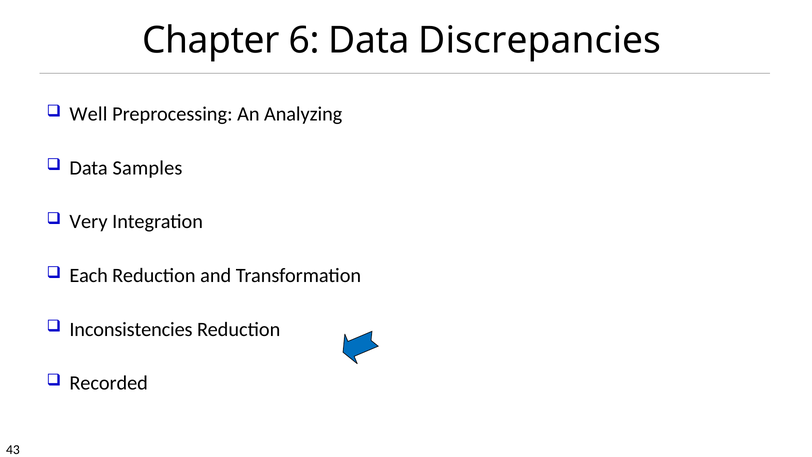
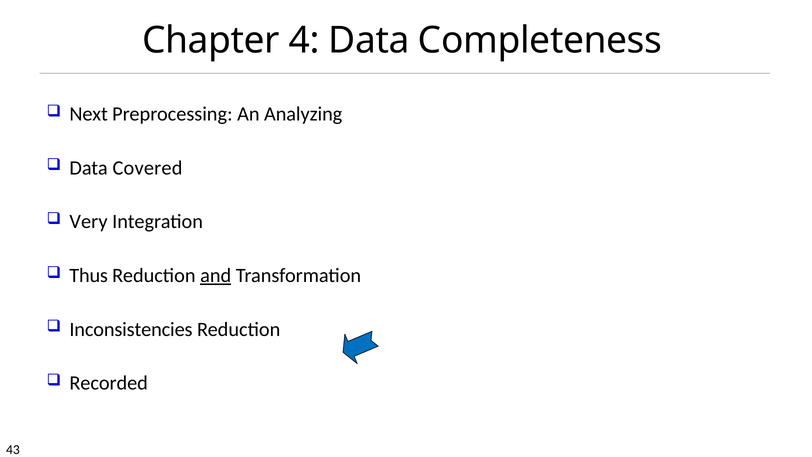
6: 6 -> 4
Discrepancies: Discrepancies -> Completeness
Well: Well -> Next
Samples: Samples -> Covered
Each: Each -> Thus
and underline: none -> present
